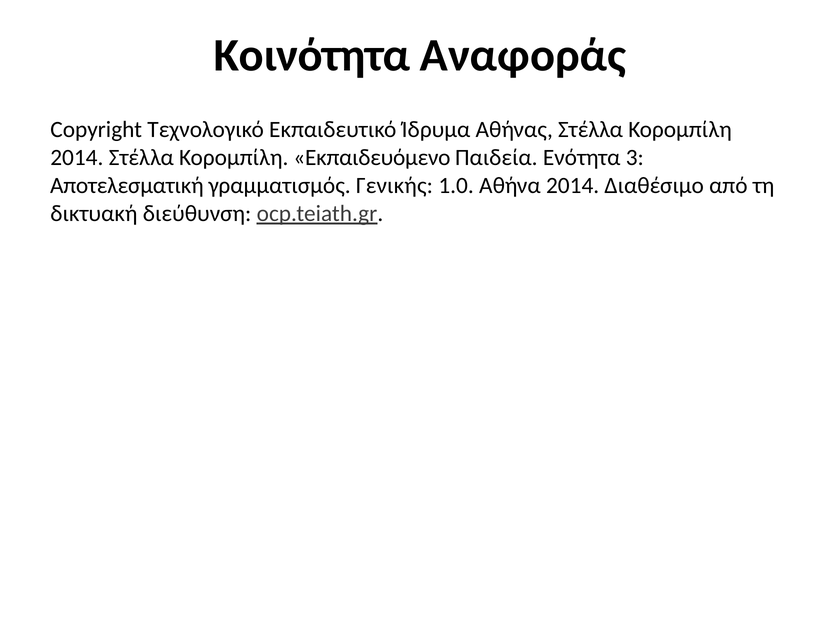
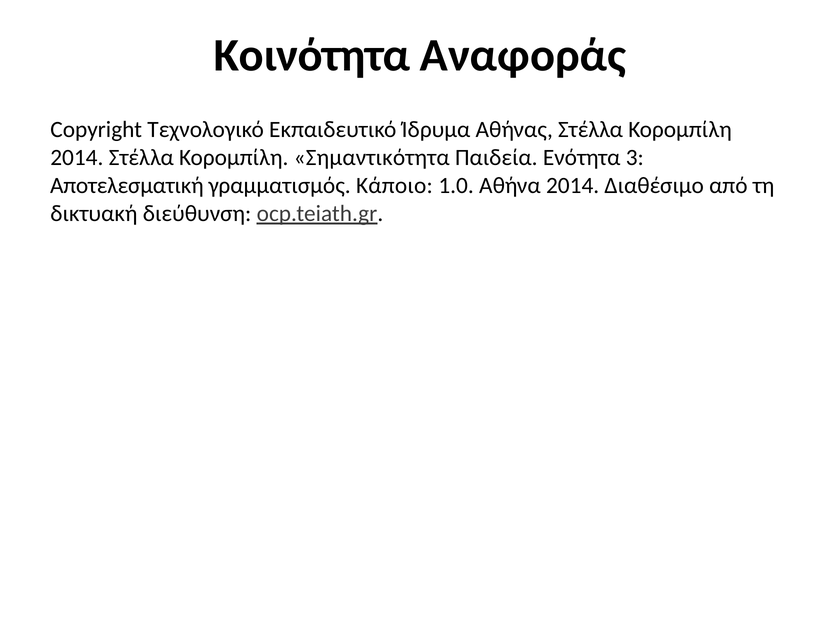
Εκπαιδευόμενο: Εκπαιδευόμενο -> Σημαντικότητα
Γενικής: Γενικής -> Κάποιο
